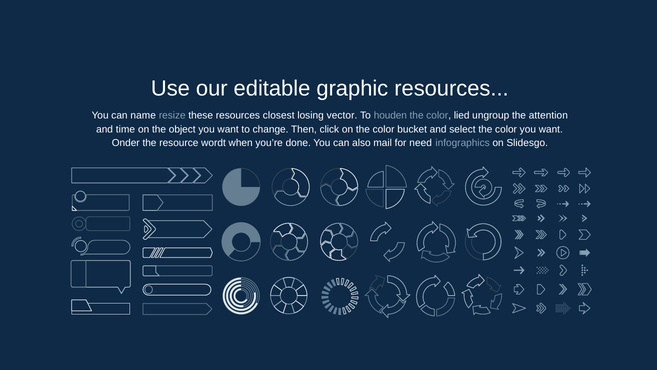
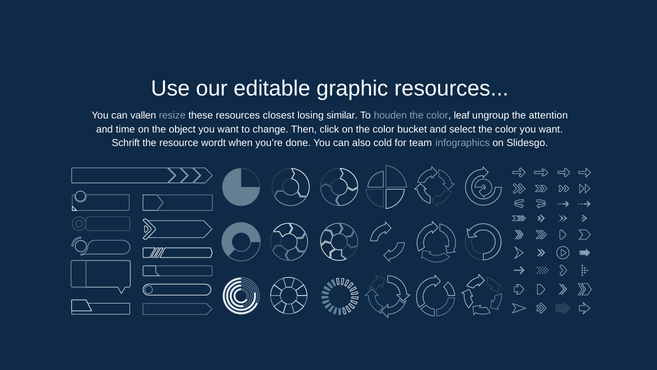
name: name -> vallen
vector: vector -> similar
lied: lied -> leaf
Onder: Onder -> Schrift
mail: mail -> cold
need: need -> team
